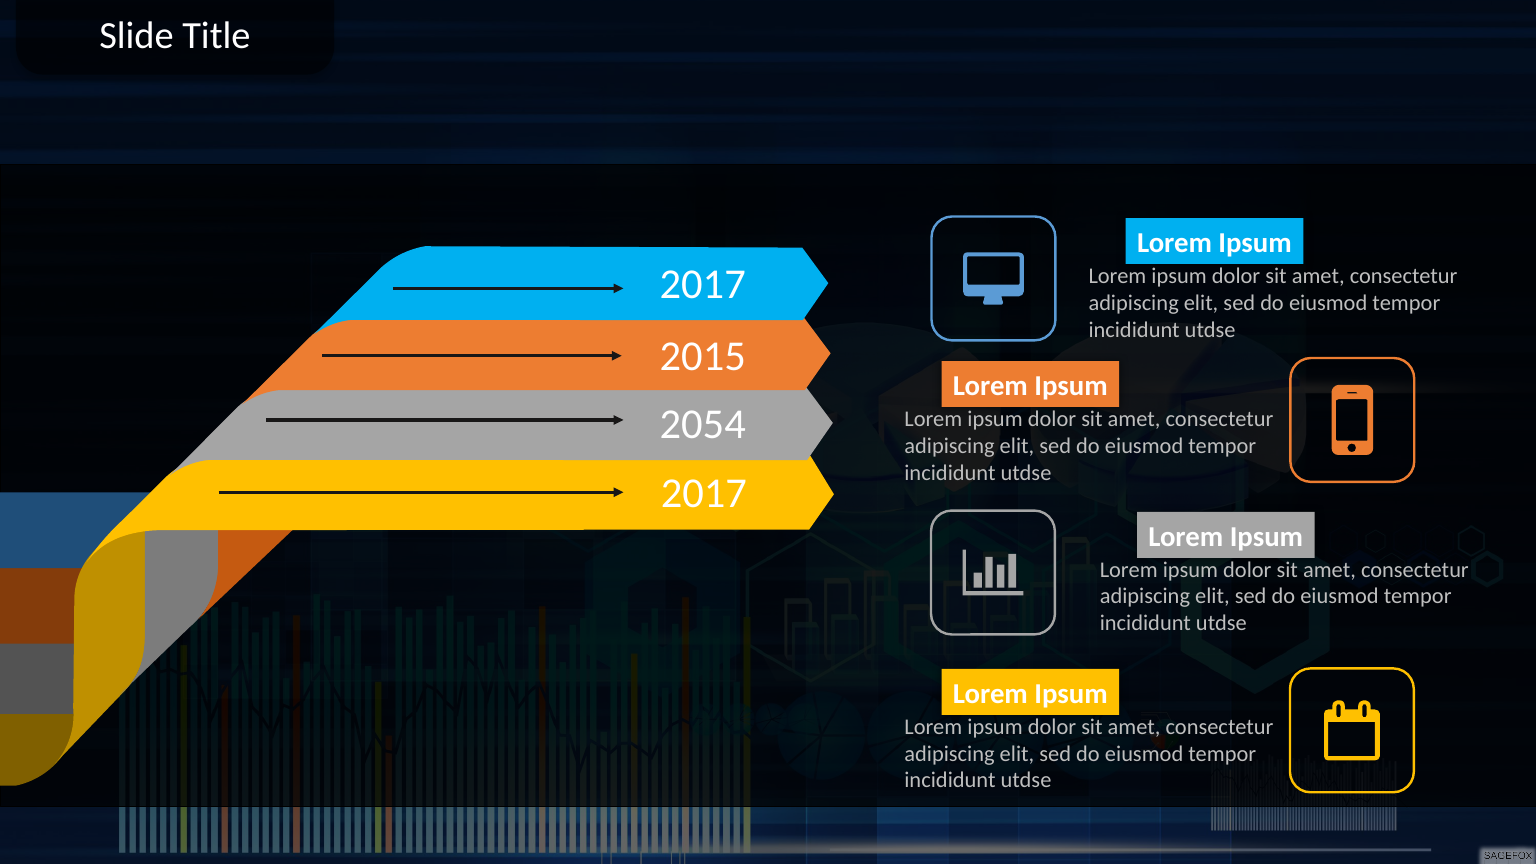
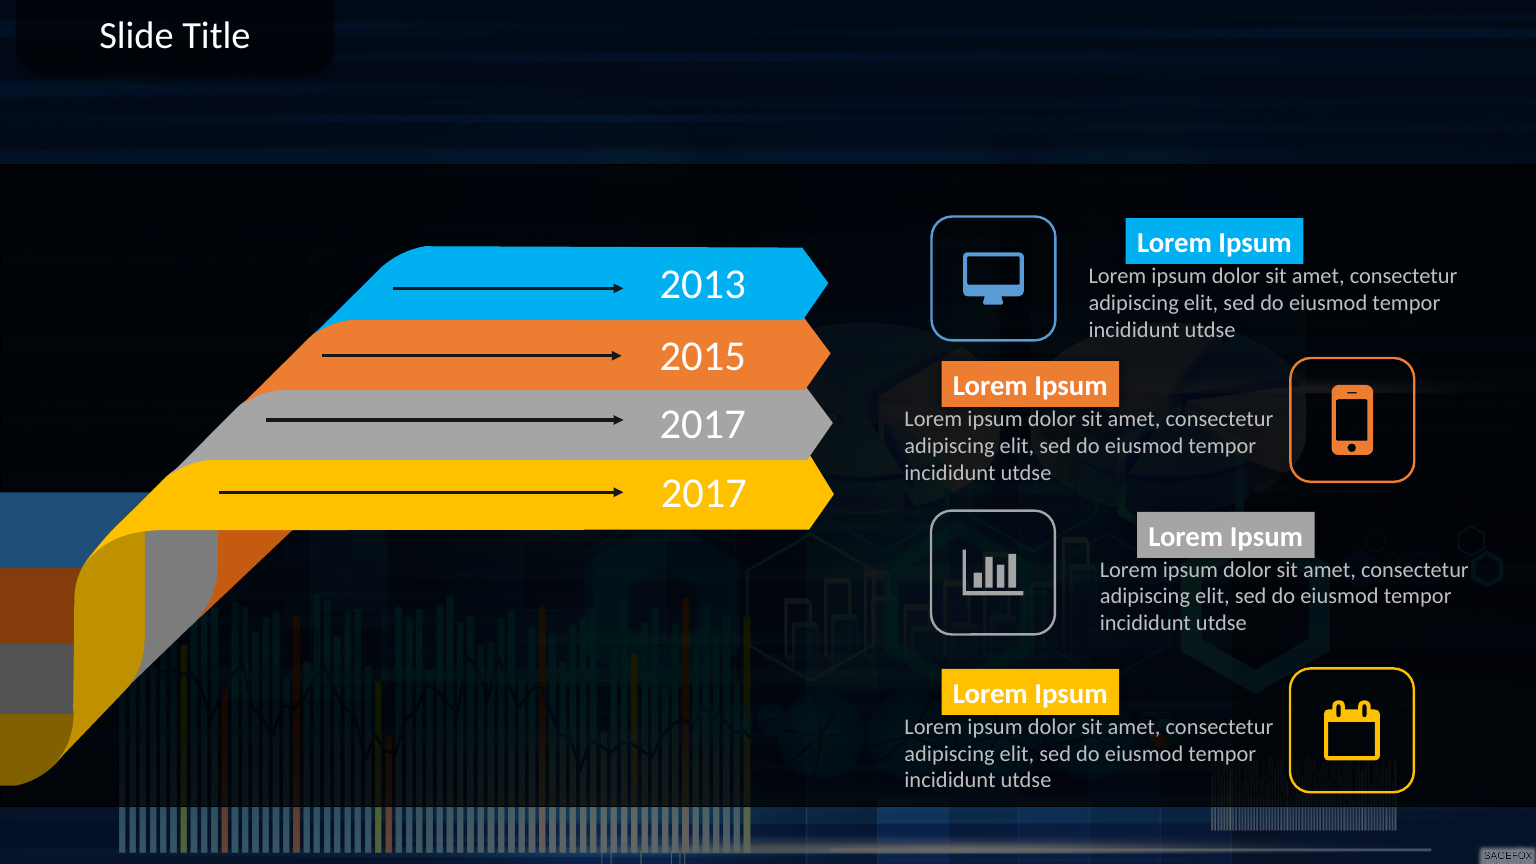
2017 at (703, 284): 2017 -> 2013
2054 at (703, 424): 2054 -> 2017
